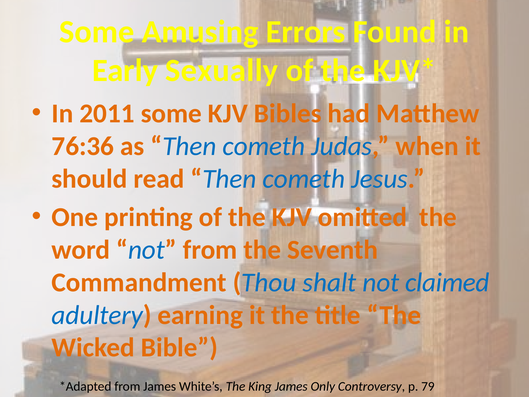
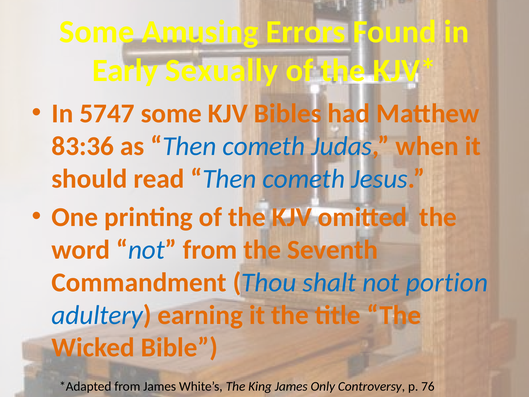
2011: 2011 -> 5747
76:36: 76:36 -> 83:36
claimed: claimed -> portion
79: 79 -> 76
